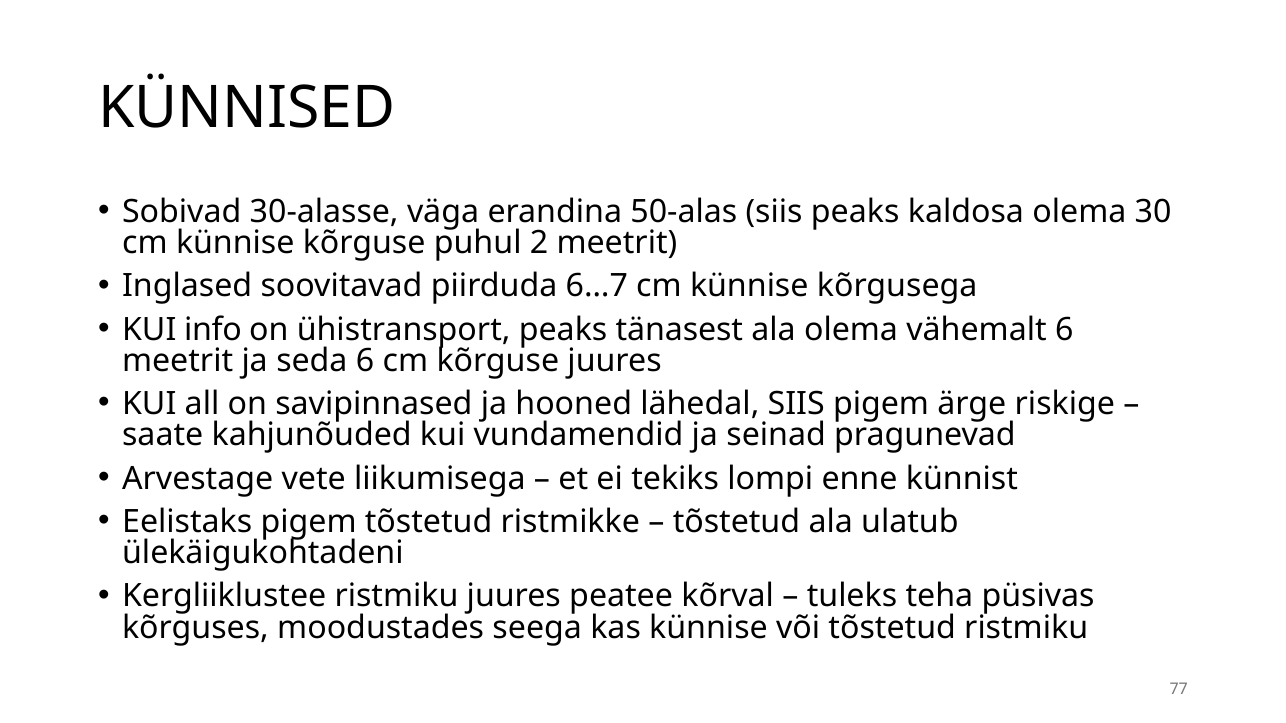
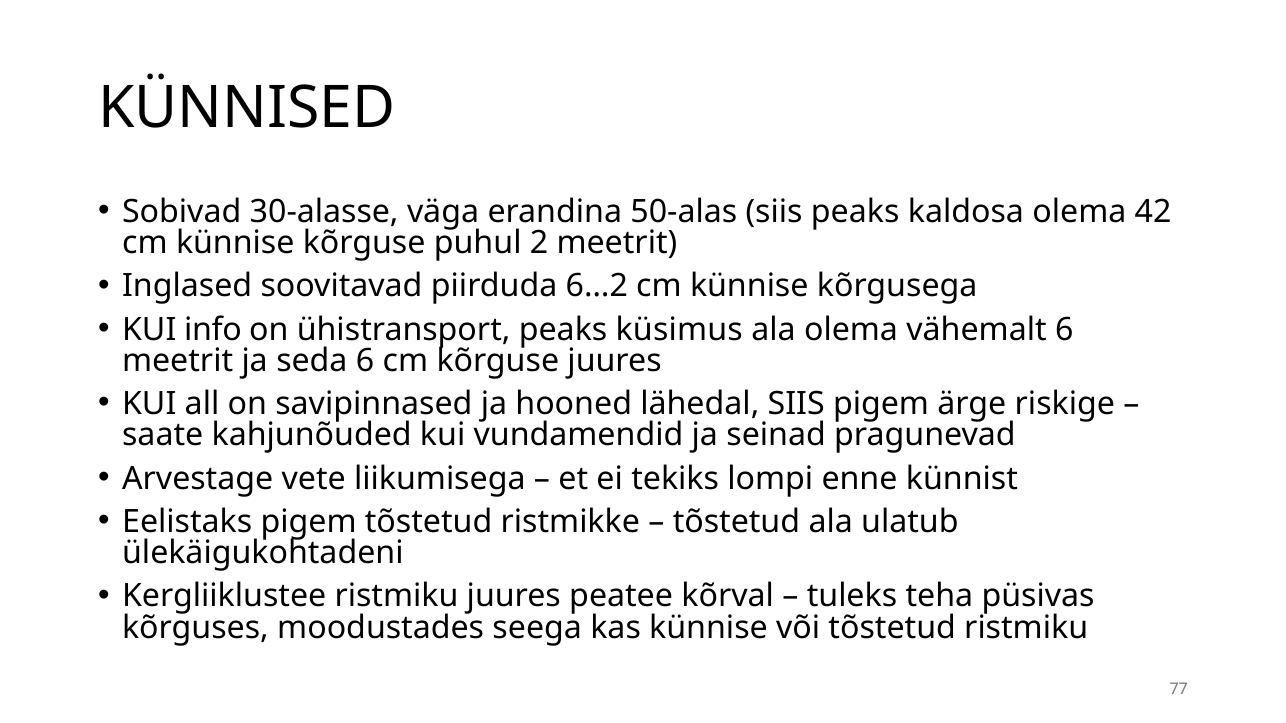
30: 30 -> 42
6…7: 6…7 -> 6…2
tänasest: tänasest -> küsimus
